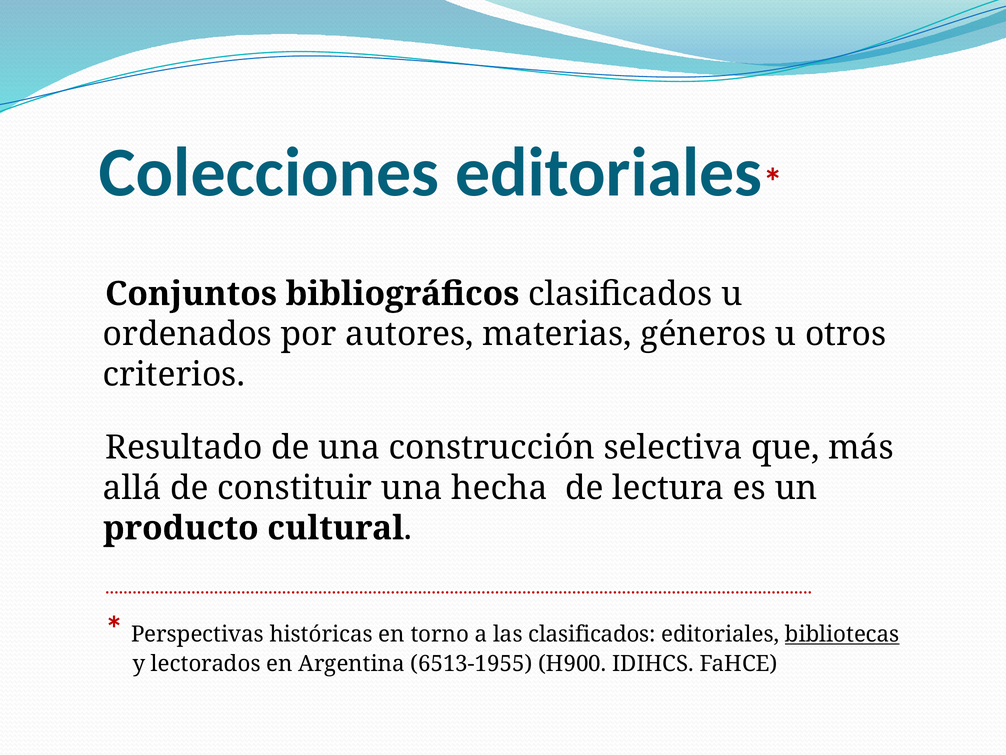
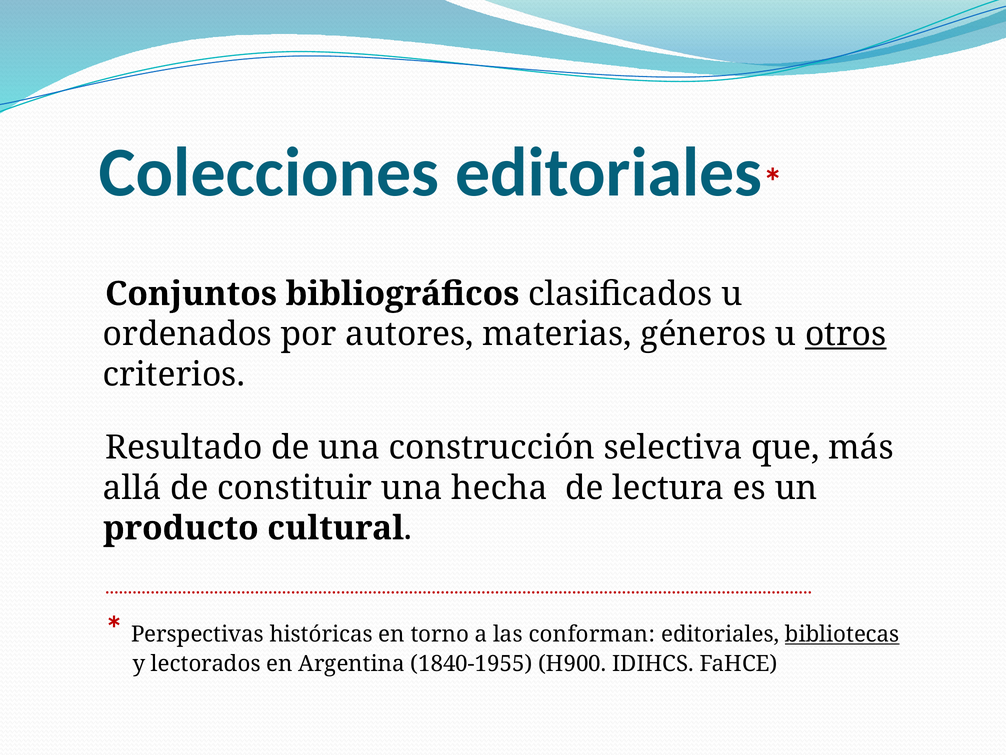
otros underline: none -> present
las clasificados: clasificados -> conforman
6513-1955: 6513-1955 -> 1840-1955
